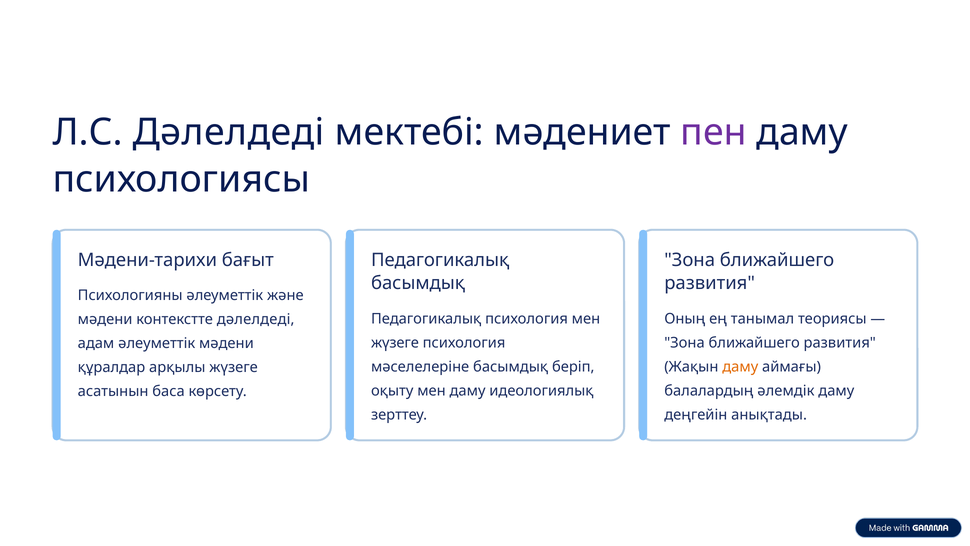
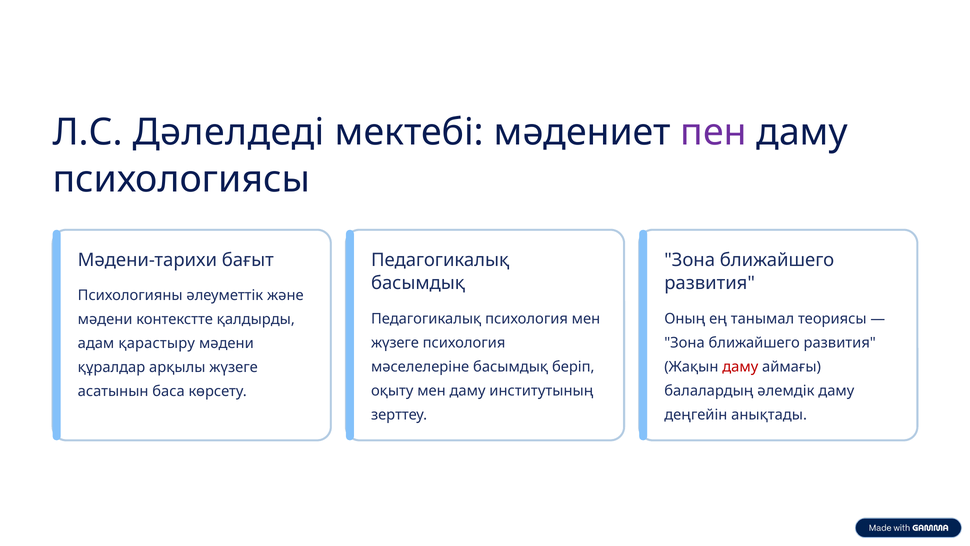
контекстте дәлелдеді: дәлелдеді -> қалдырды
адам әлеуметтік: әлеуметтік -> қарастыру
даму at (740, 367) colour: orange -> red
идеологиялық: идеологиялық -> институтының
